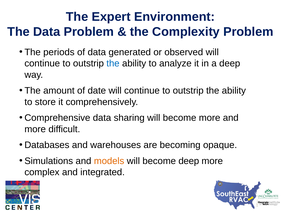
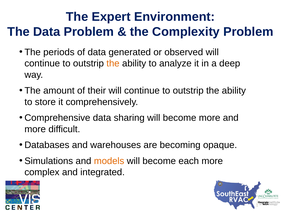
the at (113, 64) colour: blue -> orange
date: date -> their
become deep: deep -> each
